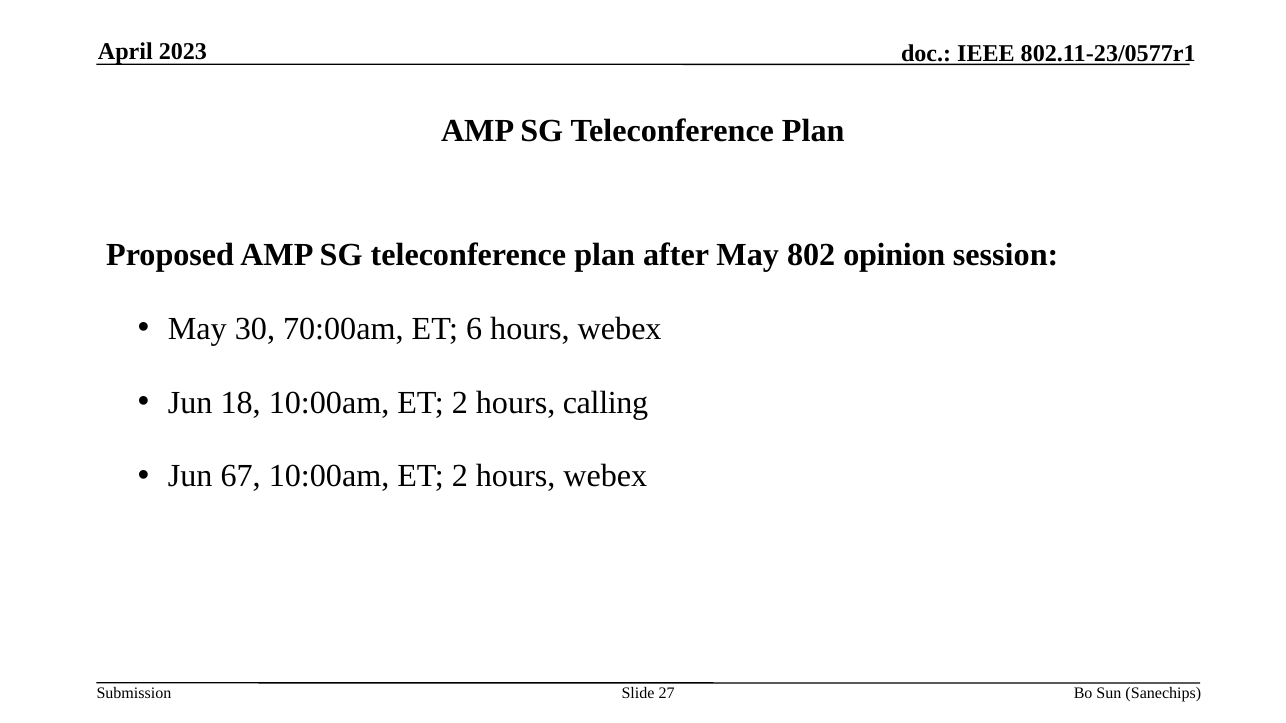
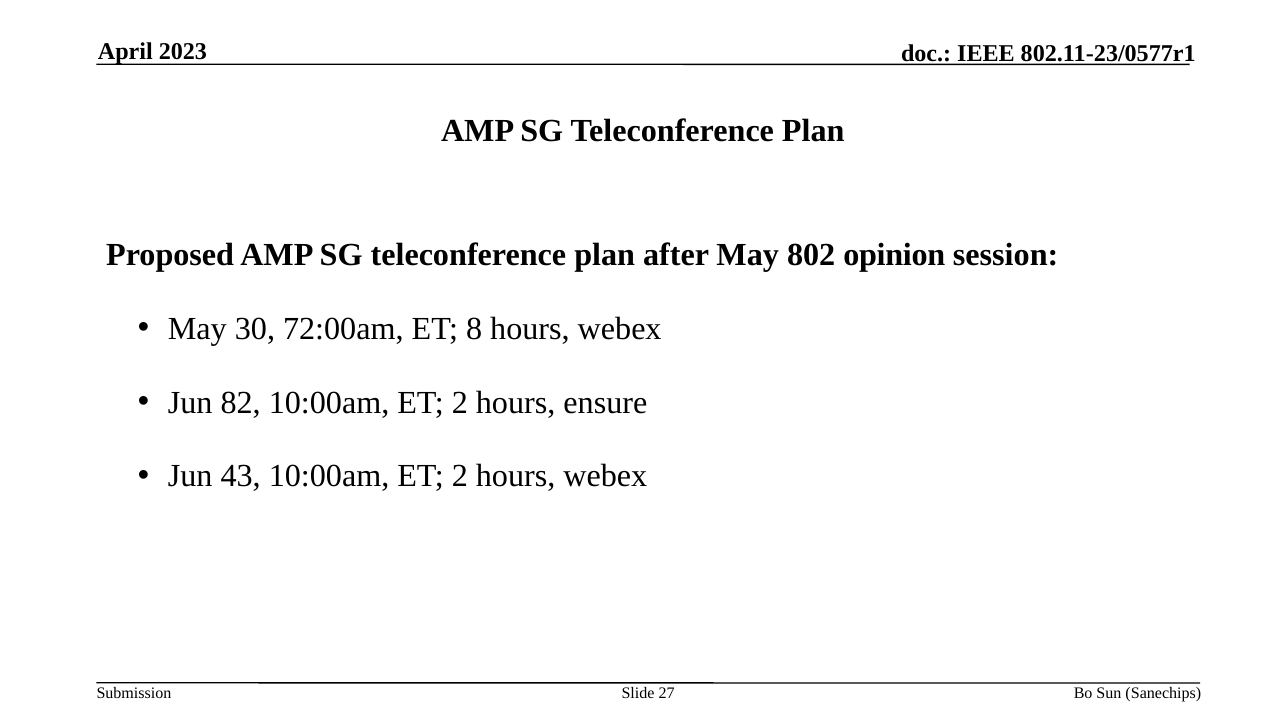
70:00am: 70:00am -> 72:00am
6: 6 -> 8
18: 18 -> 82
calling: calling -> ensure
67: 67 -> 43
